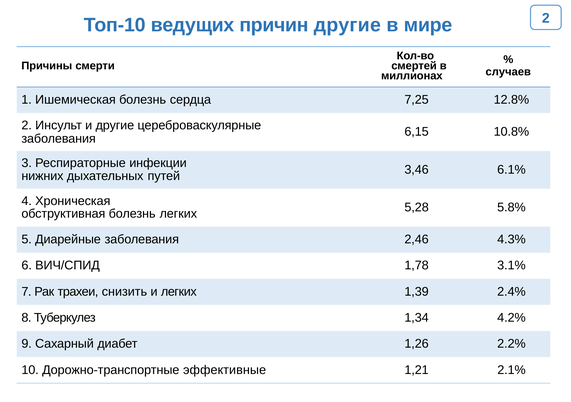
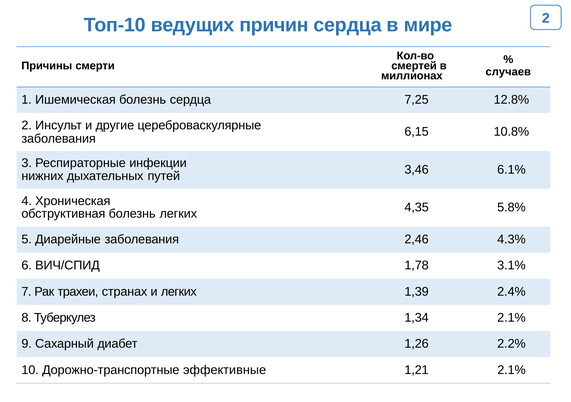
причин другие: другие -> сердца
5,28: 5,28 -> 4,35
снизить: снизить -> странах
1,34 4.2%: 4.2% -> 2.1%
